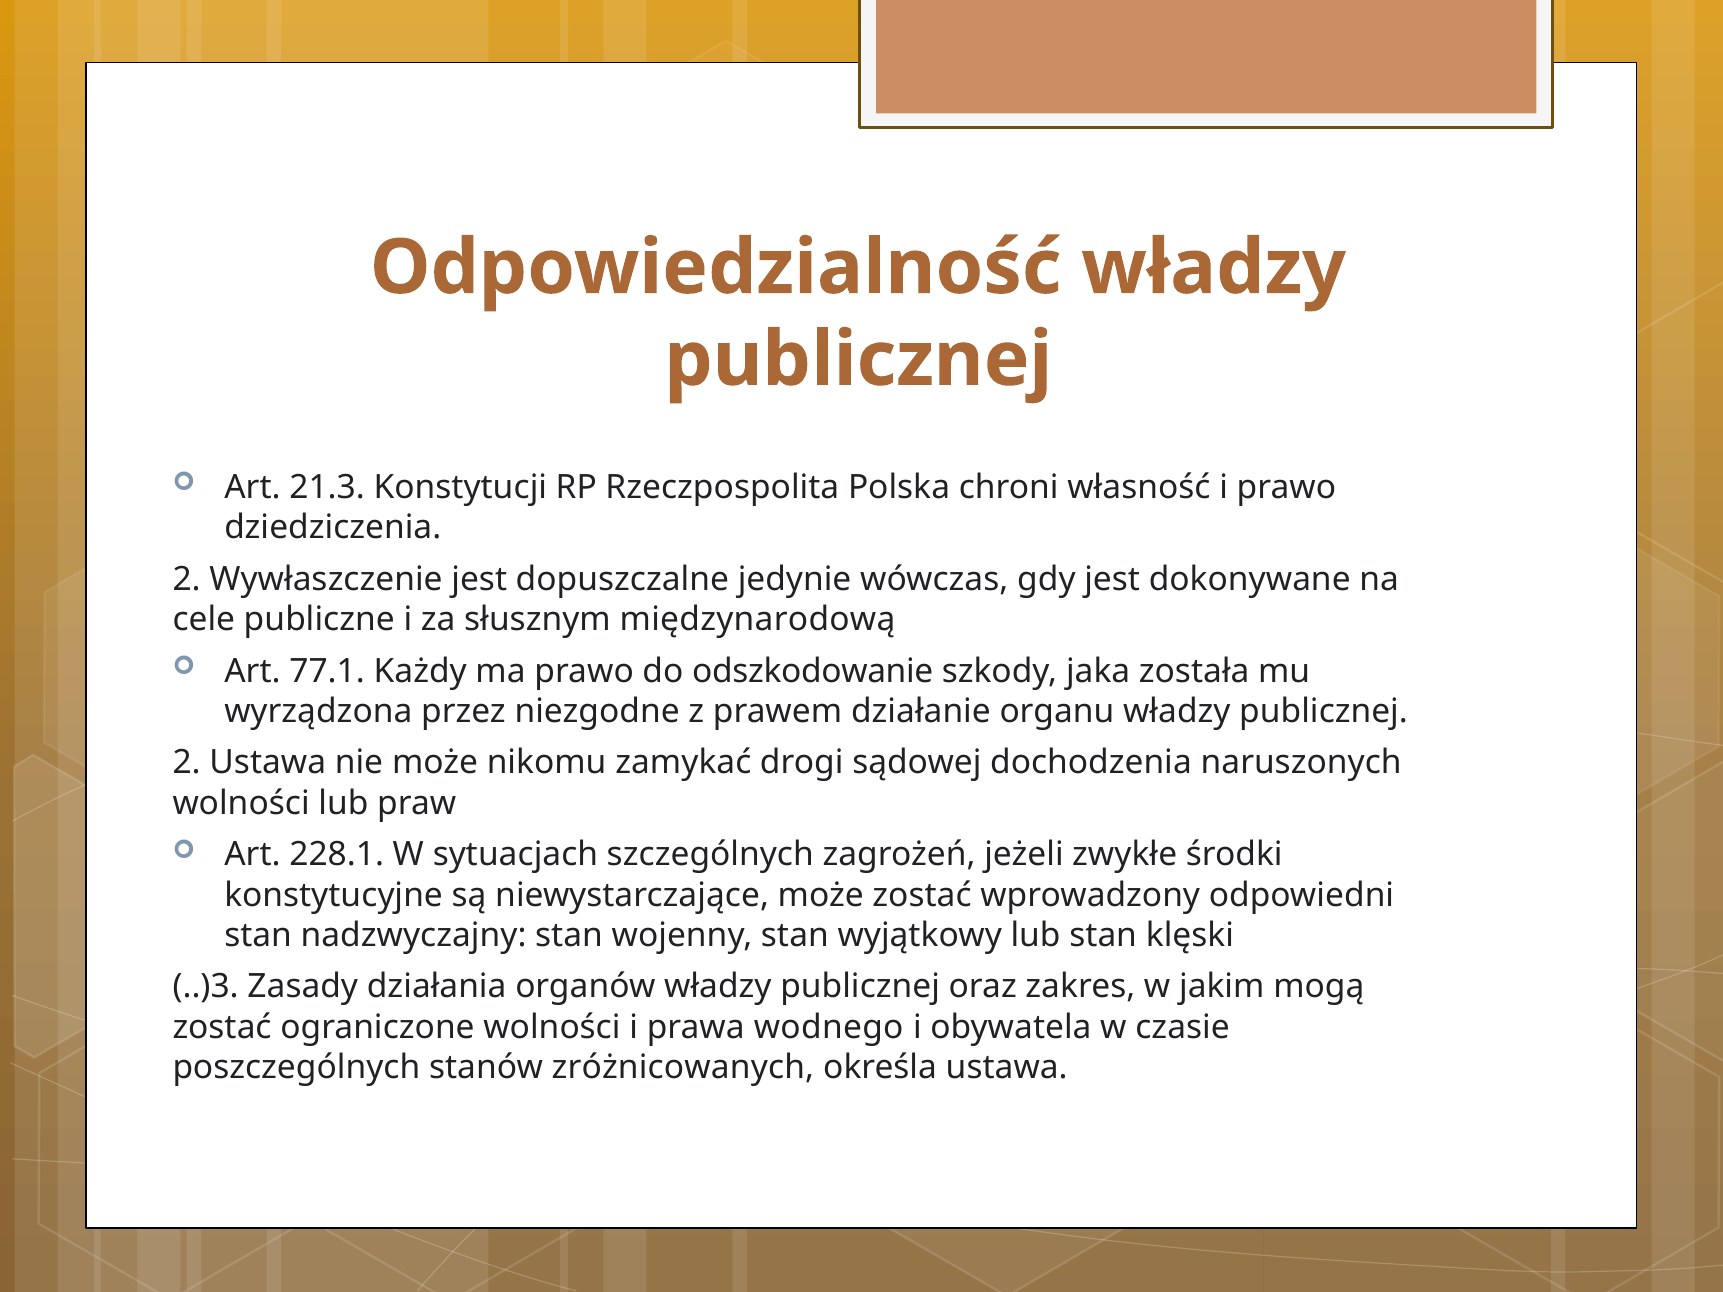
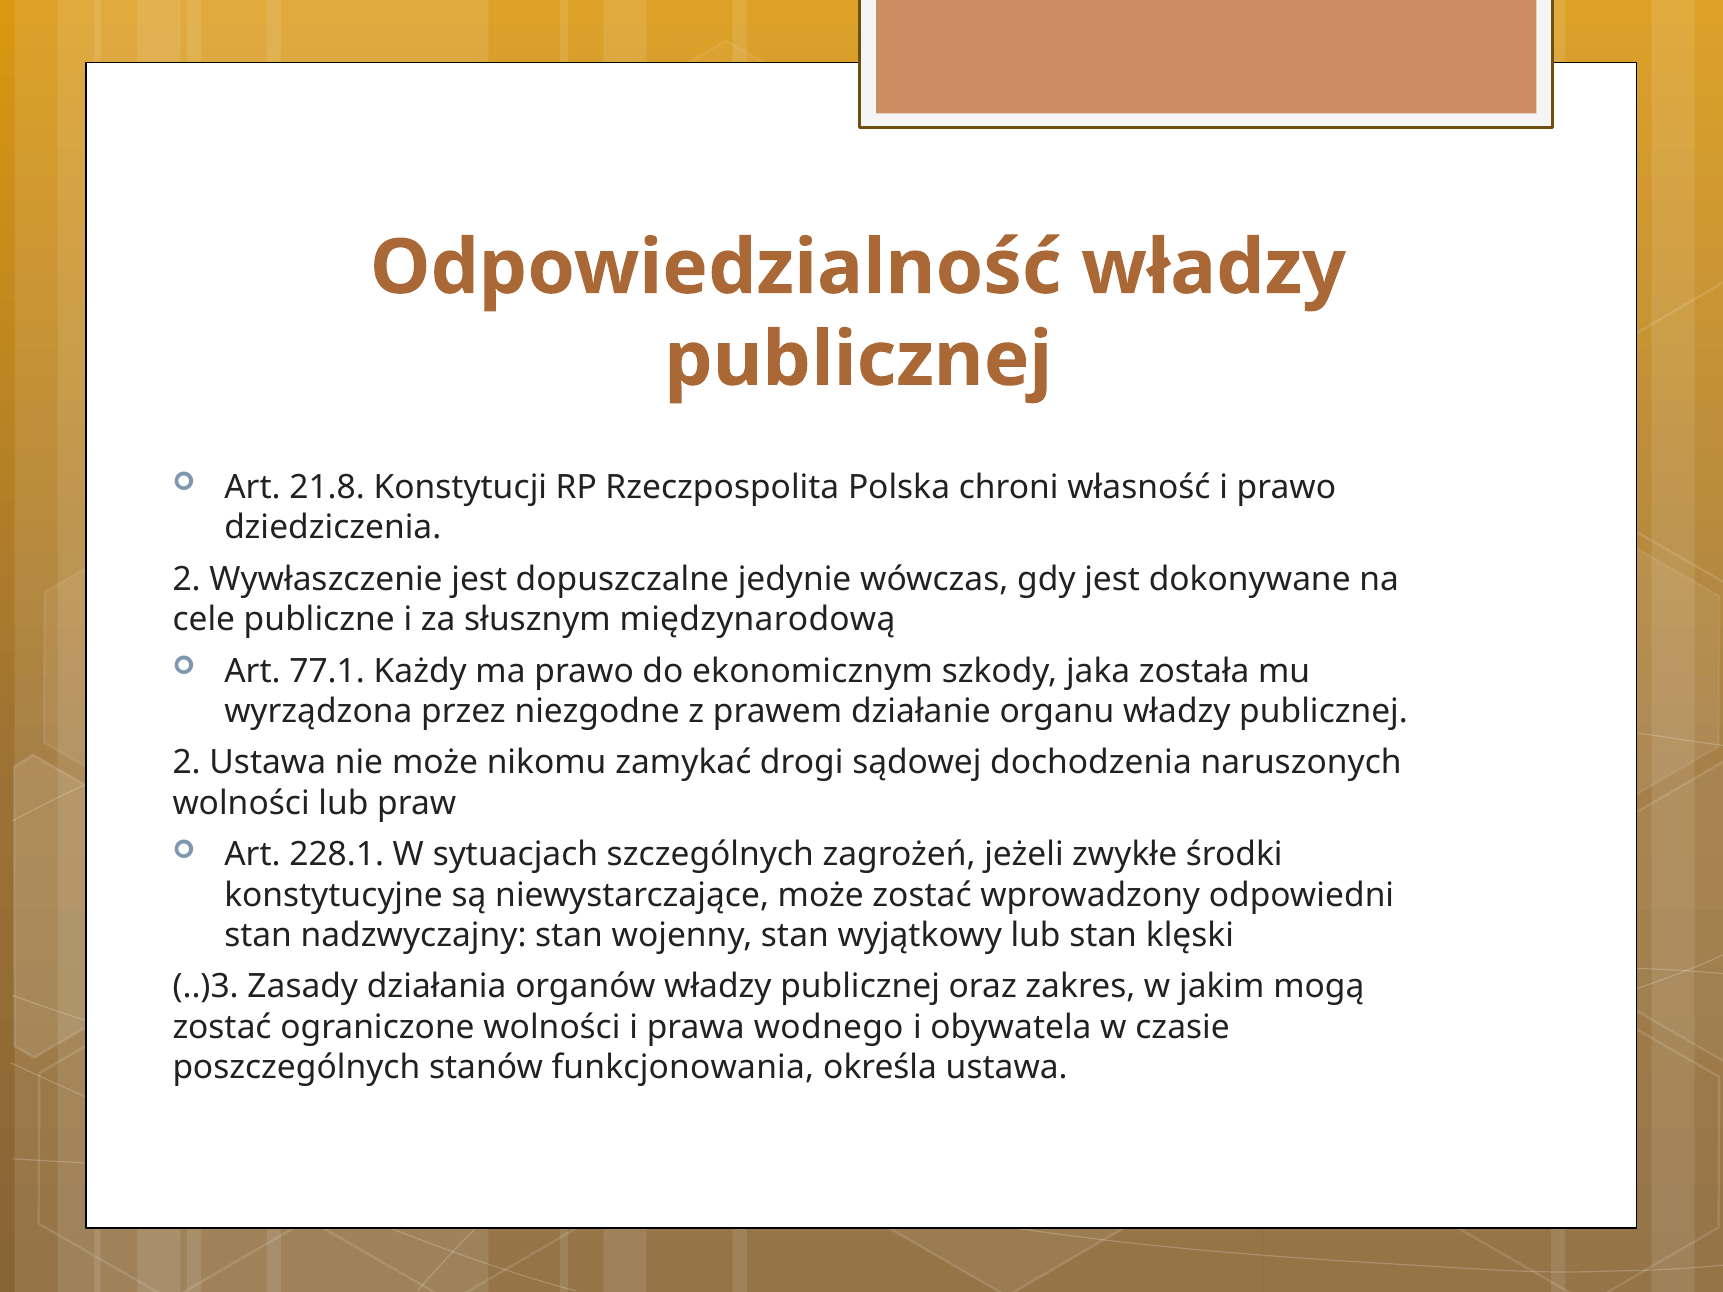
21.3: 21.3 -> 21.8
odszkodowanie: odszkodowanie -> ekonomicznym
zróżnicowanych: zróżnicowanych -> funkcjonowania
